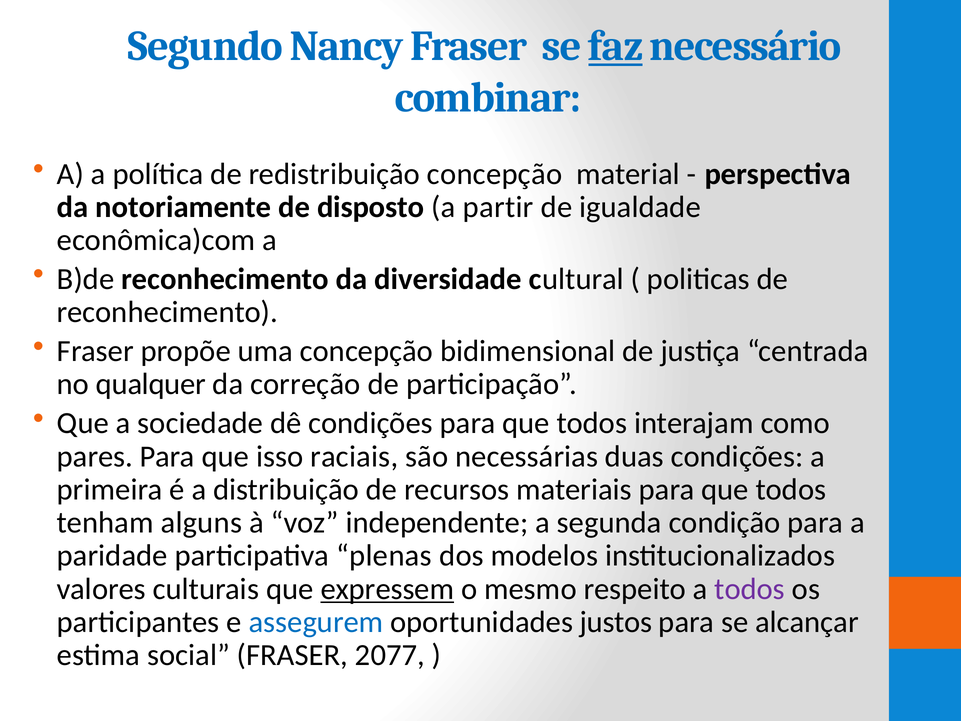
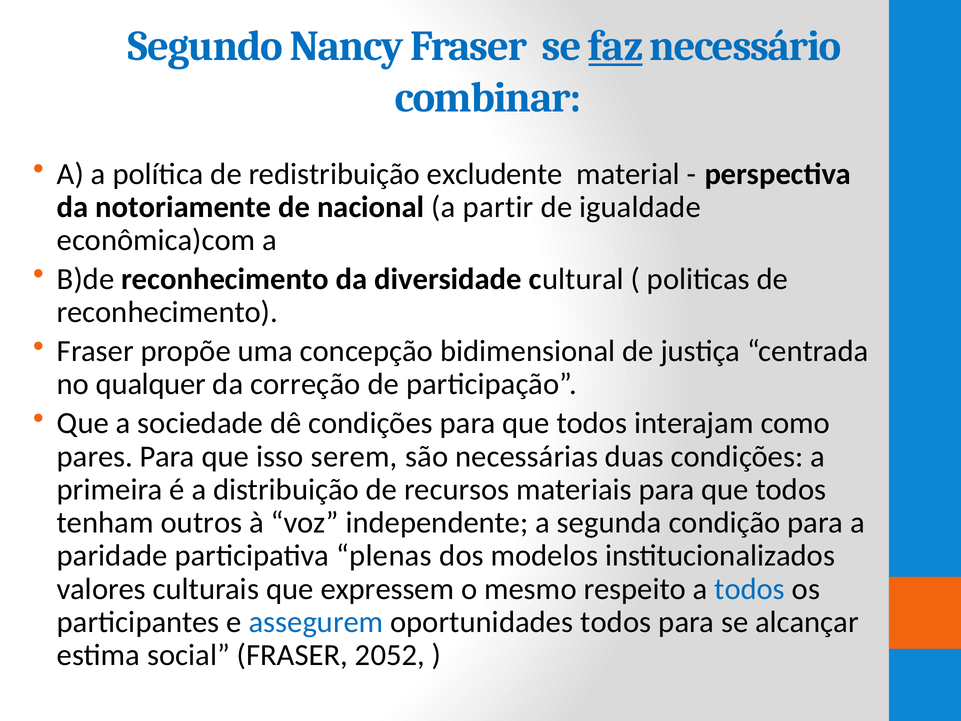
redistribuição concepção: concepção -> excludente
disposto: disposto -> nacional
raciais: raciais -> serem
alguns: alguns -> outros
expressem underline: present -> none
todos at (750, 589) colour: purple -> blue
oportunidades justos: justos -> todos
2077: 2077 -> 2052
